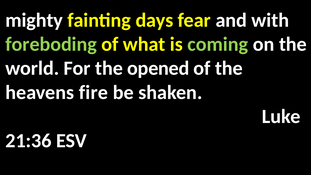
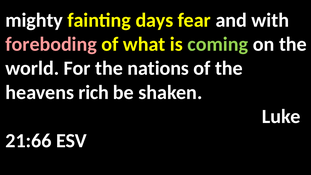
foreboding colour: light green -> pink
opened: opened -> nations
fire: fire -> rich
21:36: 21:36 -> 21:66
